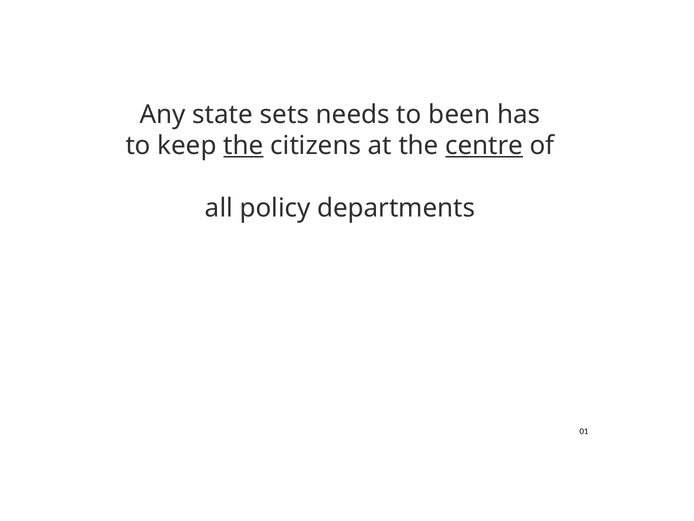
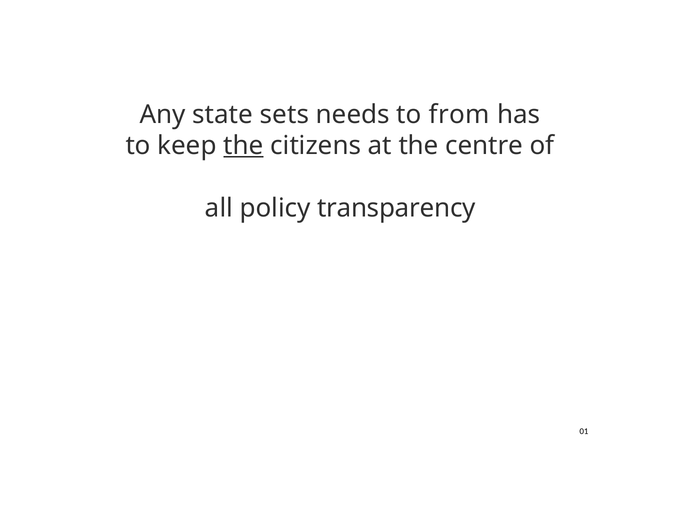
been: been -> from
centre underline: present -> none
departments: departments -> transparency
